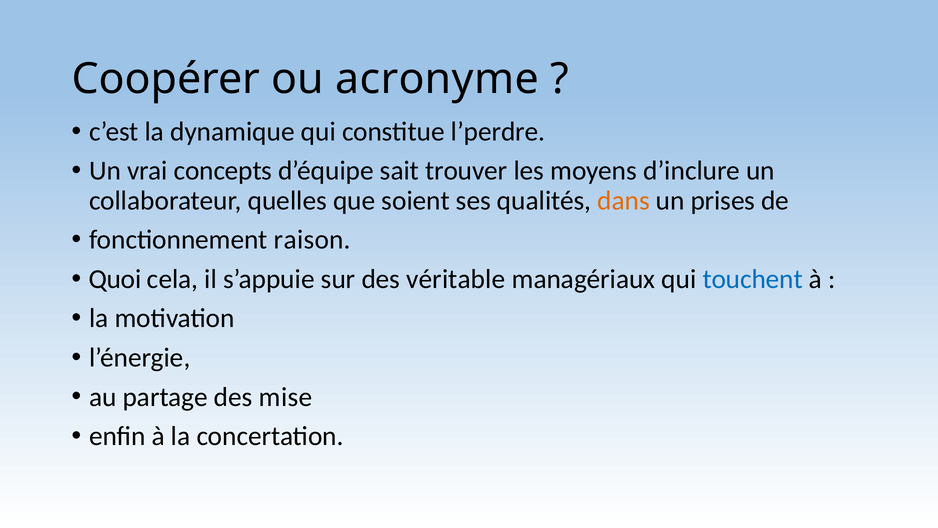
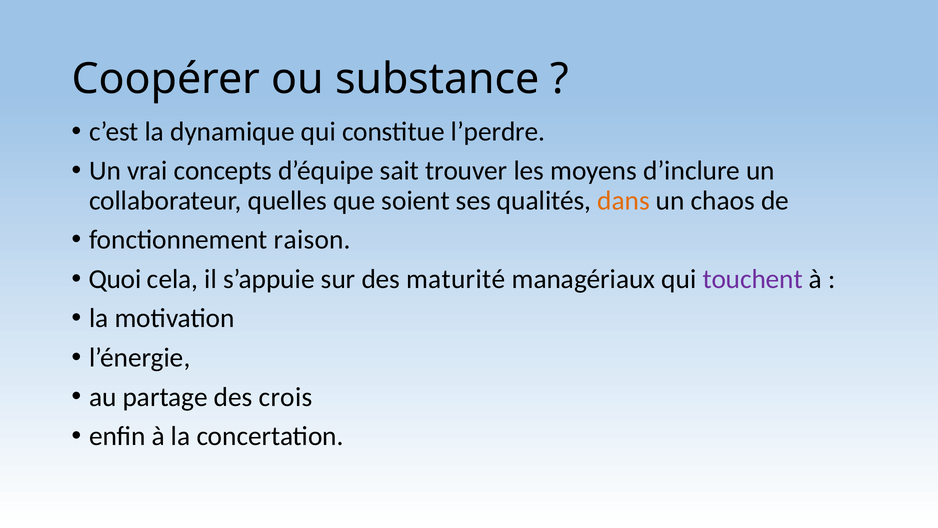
acronyme: acronyme -> substance
prises: prises -> chaos
véritable: véritable -> maturité
touchent colour: blue -> purple
mise: mise -> crois
